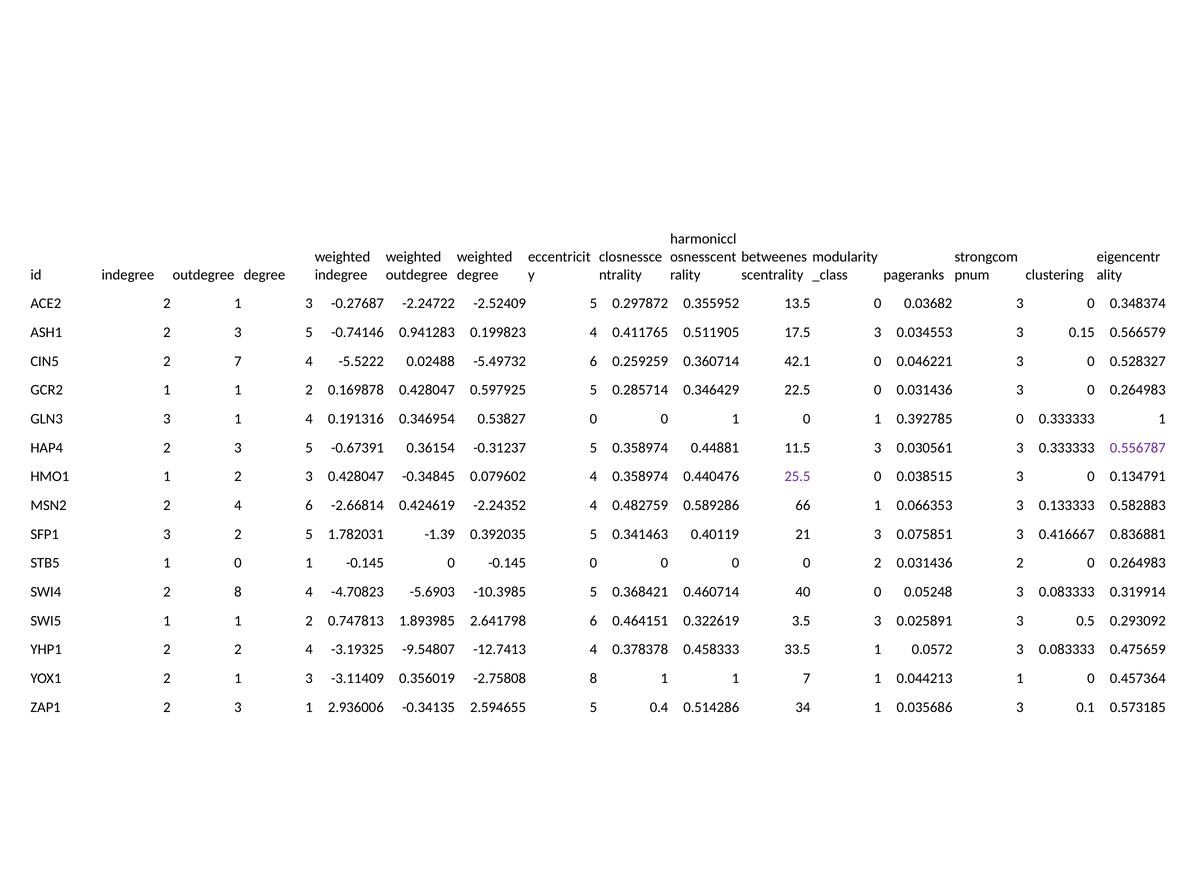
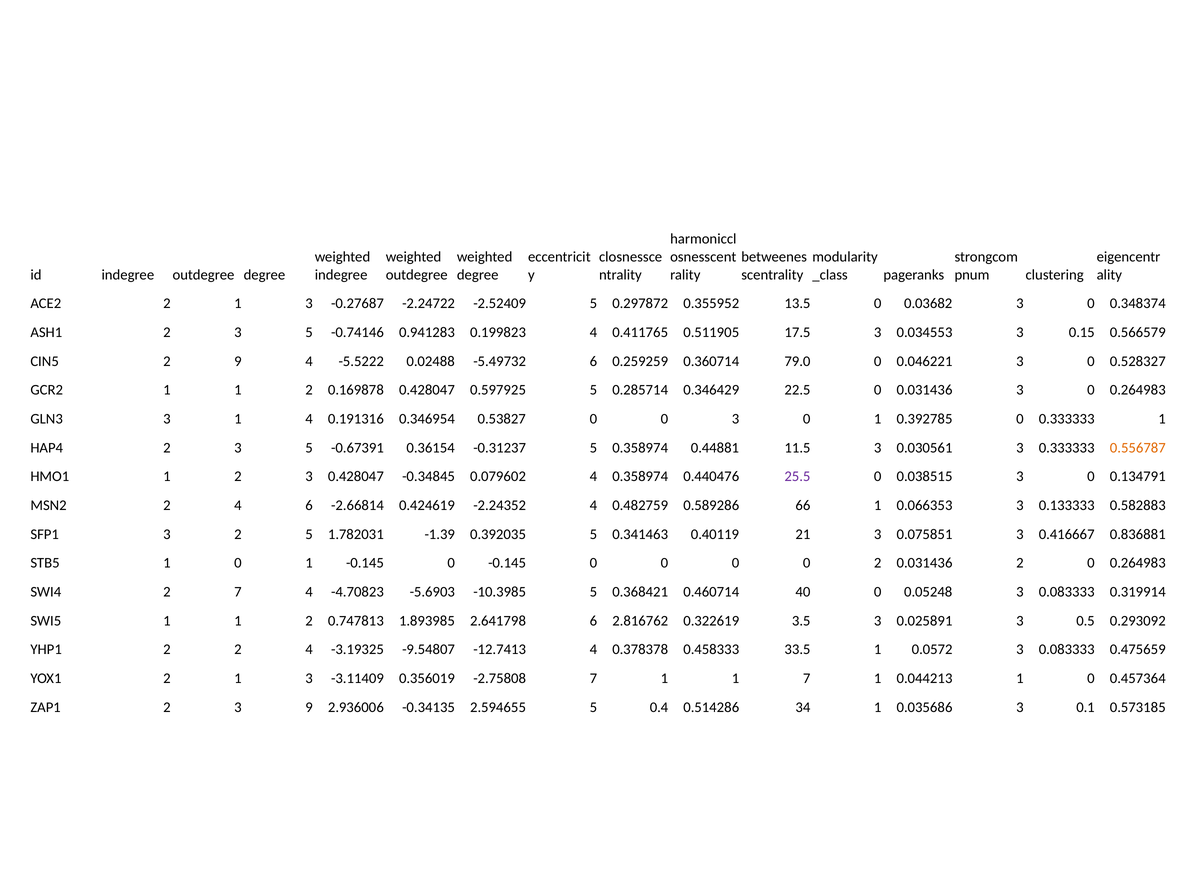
2 7: 7 -> 9
42.1: 42.1 -> 79.0
0 0 1: 1 -> 3
0.556787 colour: purple -> orange
2 8: 8 -> 7
0.464151: 0.464151 -> 2.816762
-2.75808 8: 8 -> 7
2 3 1: 1 -> 9
